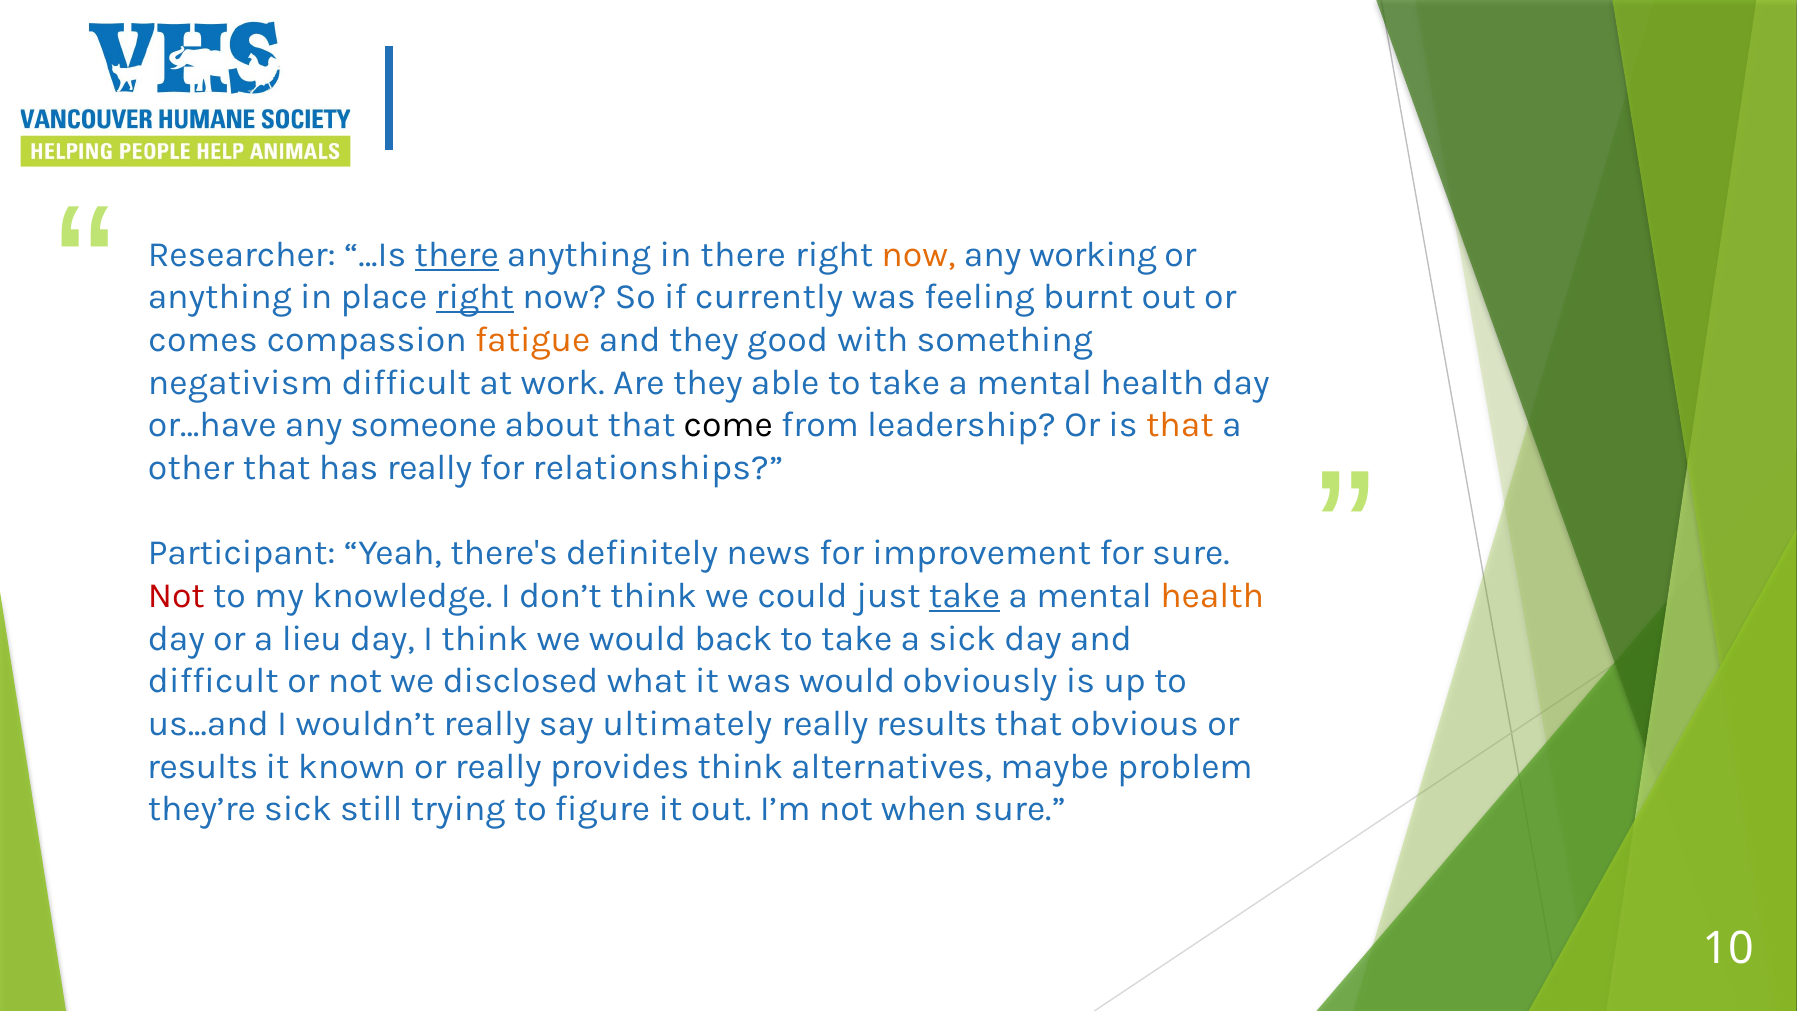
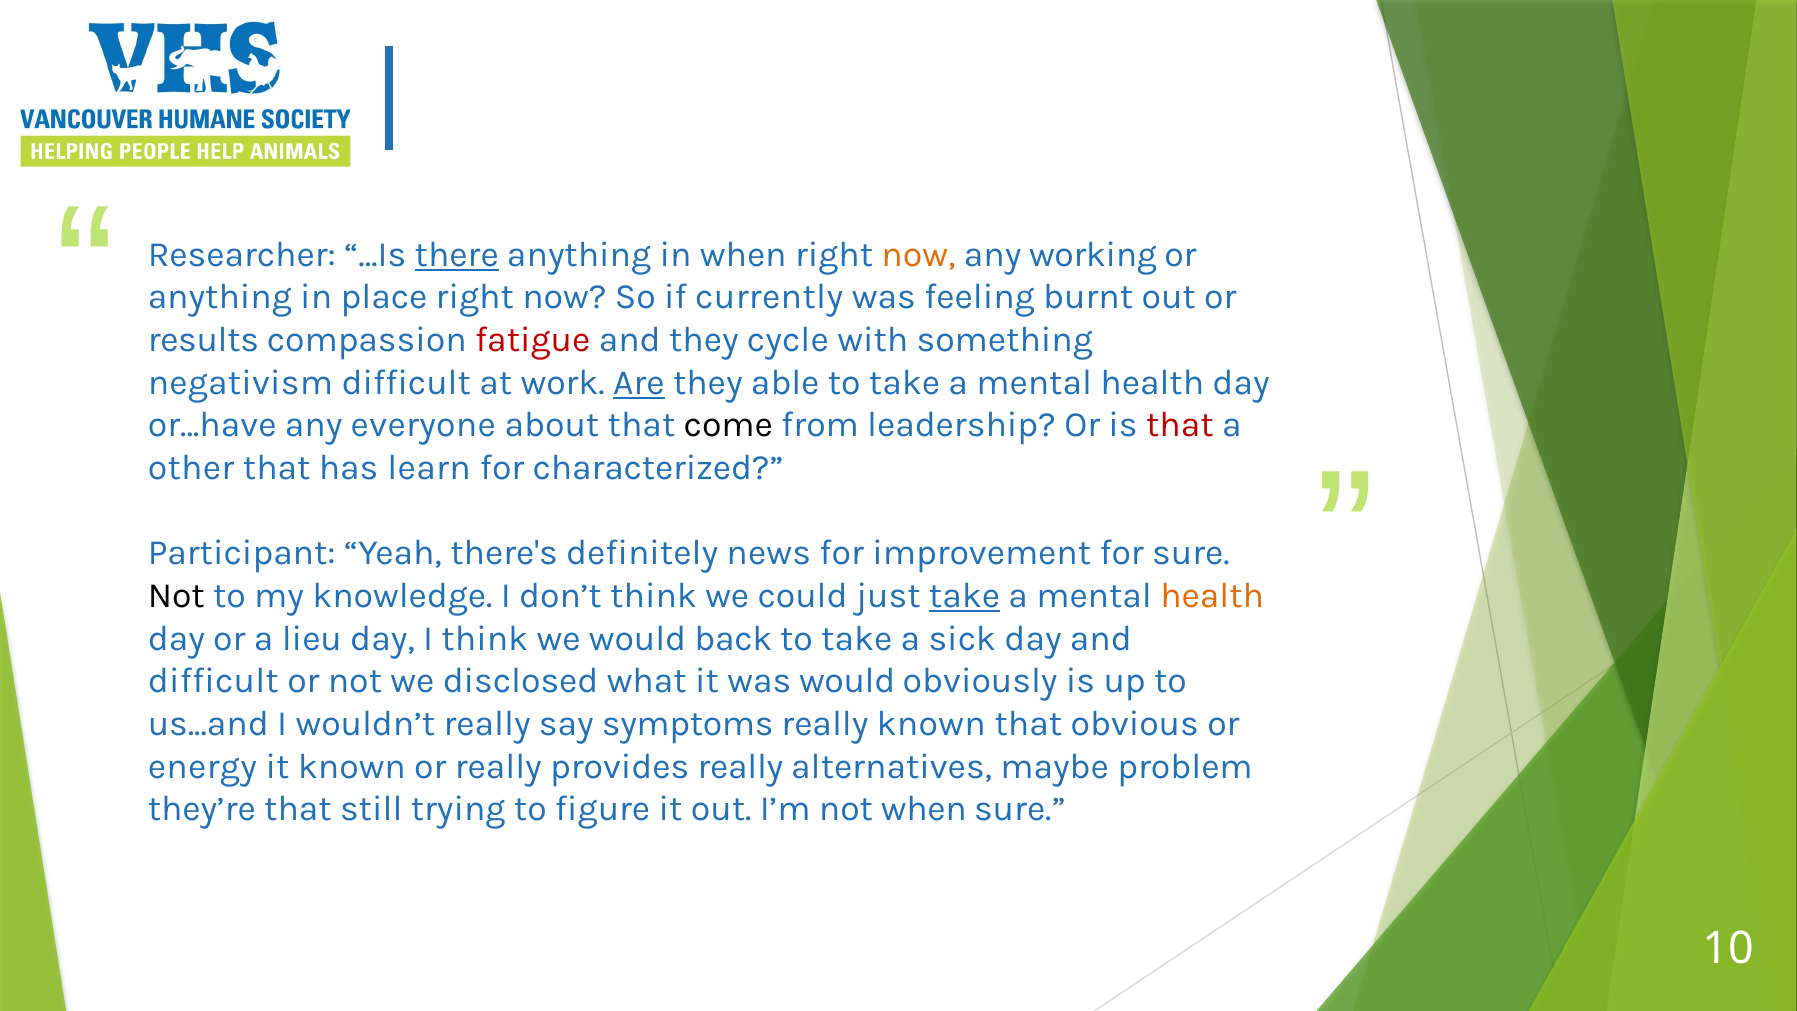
in there: there -> when
right at (475, 297) underline: present -> none
comes: comes -> results
fatigue colour: orange -> red
good: good -> cycle
Are underline: none -> present
someone: someone -> everyone
that at (1180, 425) colour: orange -> red
has really: really -> learn
relationships: relationships -> characterized
Not at (176, 596) colour: red -> black
ultimately: ultimately -> symptoms
really results: results -> known
results at (203, 766): results -> energy
provides think: think -> really
they’re sick: sick -> that
